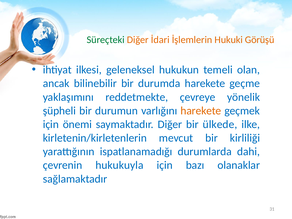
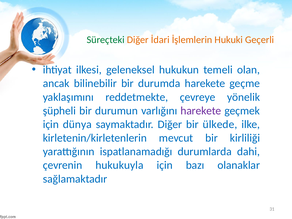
Görüşü: Görüşü -> Geçerli
harekete at (201, 111) colour: orange -> purple
önemi: önemi -> dünya
